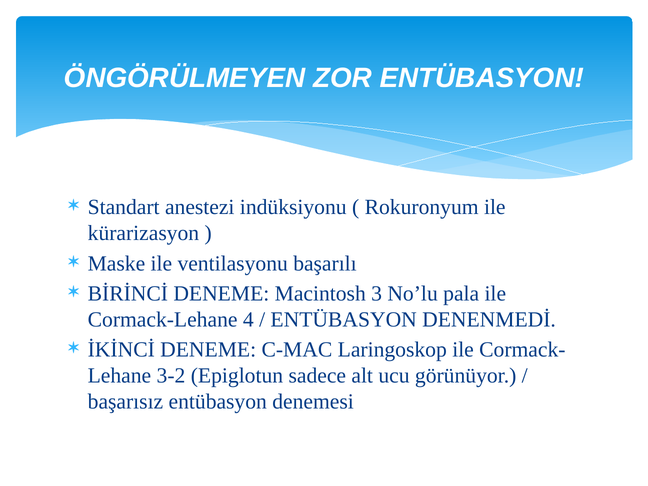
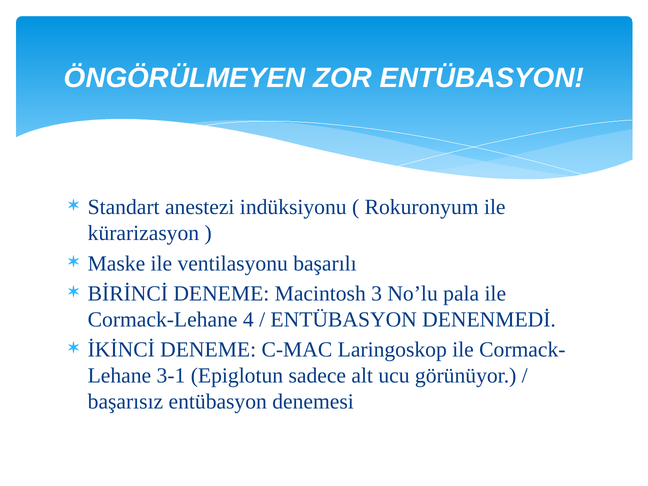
3-2: 3-2 -> 3-1
